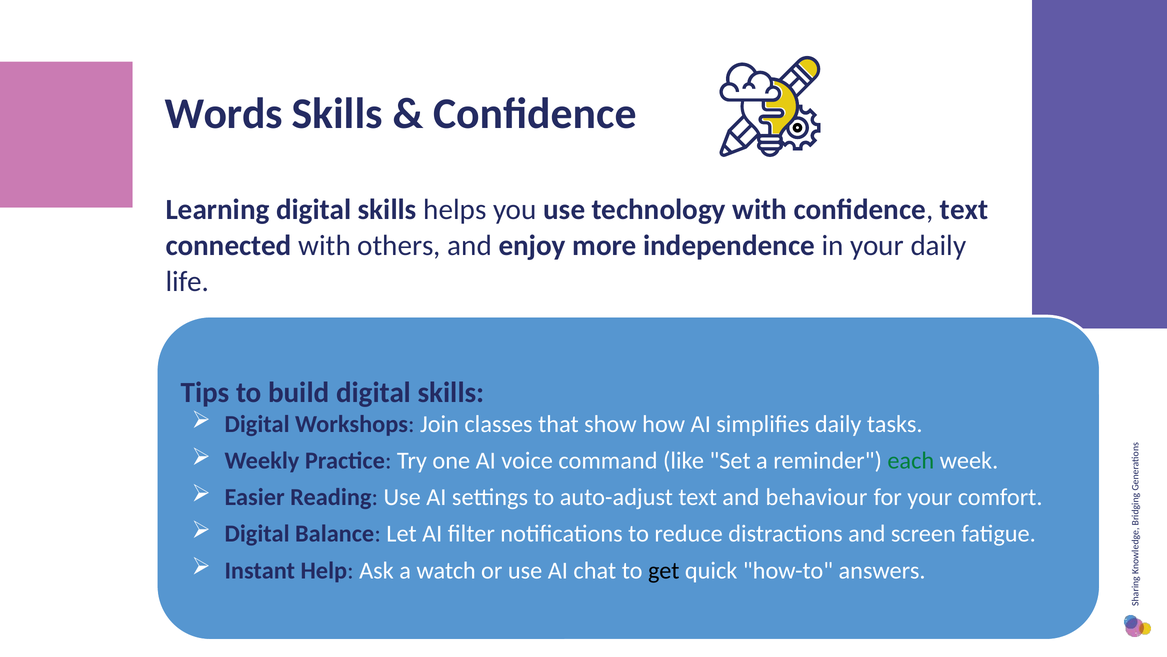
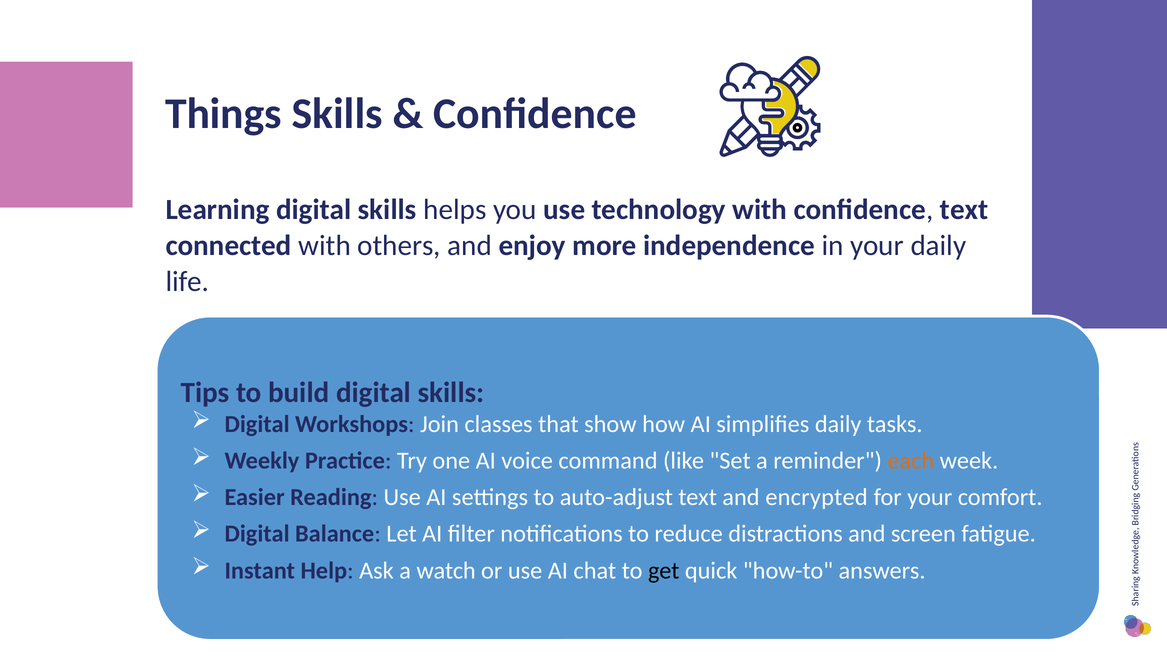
Words: Words -> Things
each colour: green -> orange
behaviour: behaviour -> encrypted
